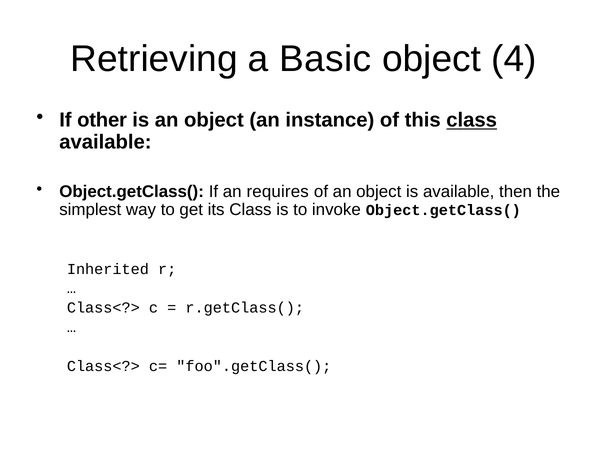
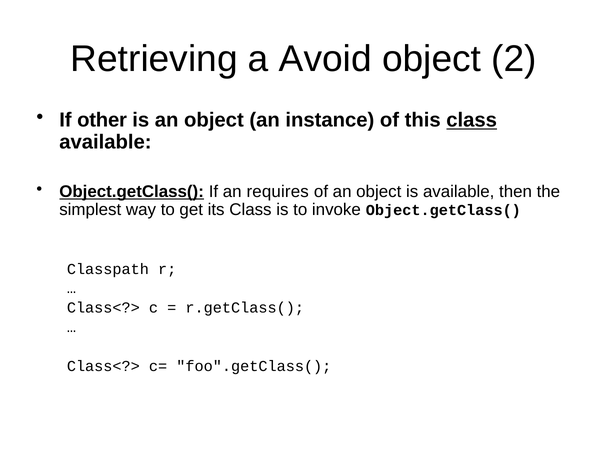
Basic: Basic -> Avoid
4: 4 -> 2
Object.getClass( at (132, 192) underline: none -> present
Inherited: Inherited -> Classpath
